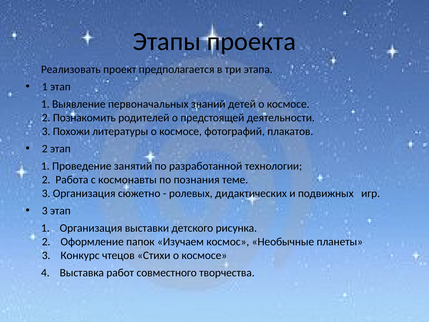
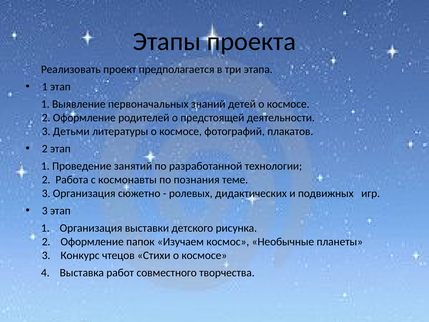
Познакомить at (84, 118): Познакомить -> Оформление
Похожи: Похожи -> Детьми
